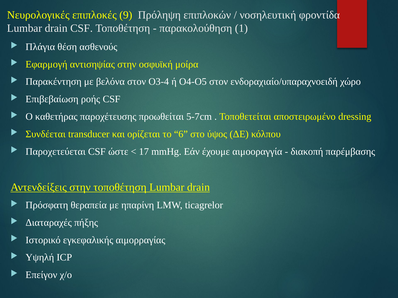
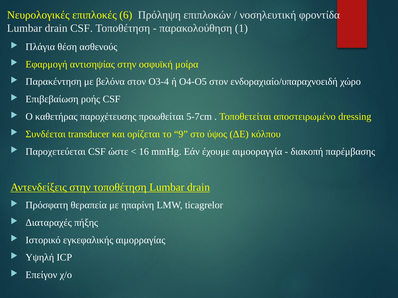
9: 9 -> 6
6: 6 -> 9
17: 17 -> 16
